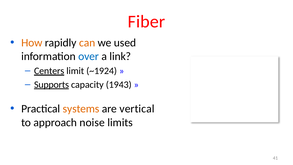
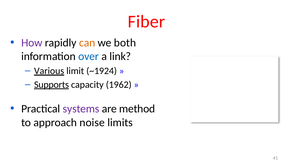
How colour: orange -> purple
used: used -> both
Centers: Centers -> Various
1943: 1943 -> 1962
systems colour: orange -> purple
vertical: vertical -> method
